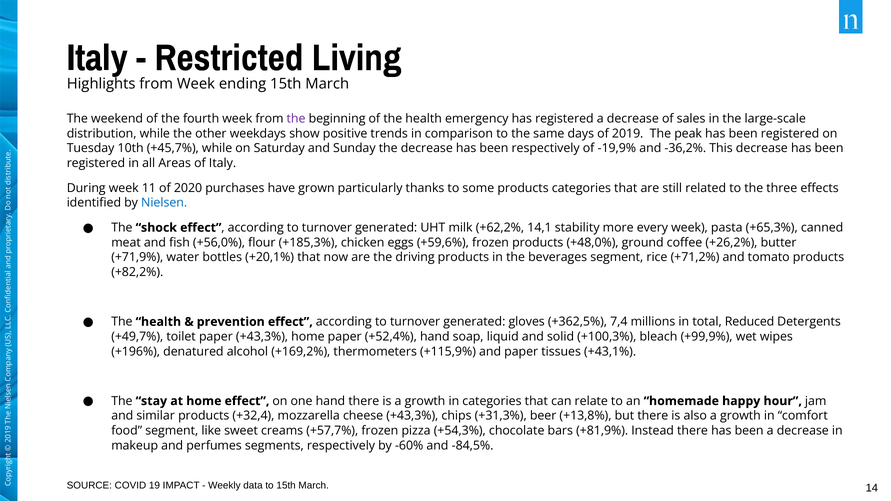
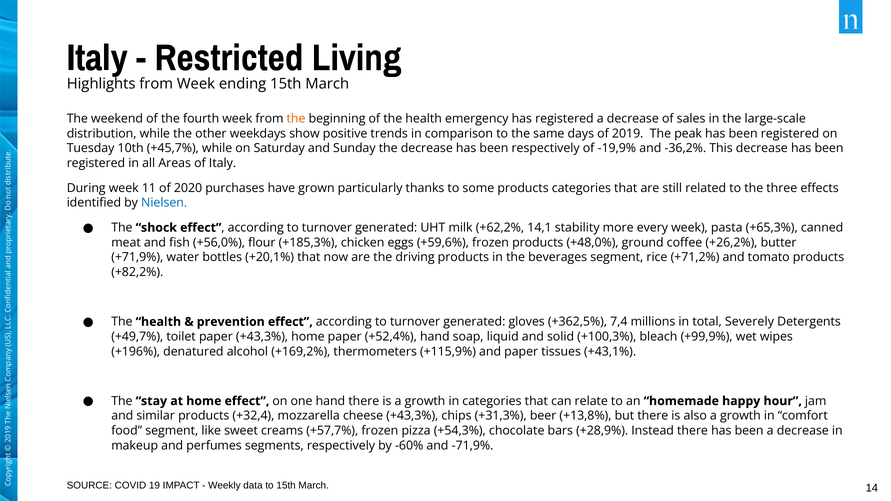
the at (296, 119) colour: purple -> orange
Reduced: Reduced -> Severely
+81,9%: +81,9% -> +28,9%
-84,5%: -84,5% -> -71,9%
